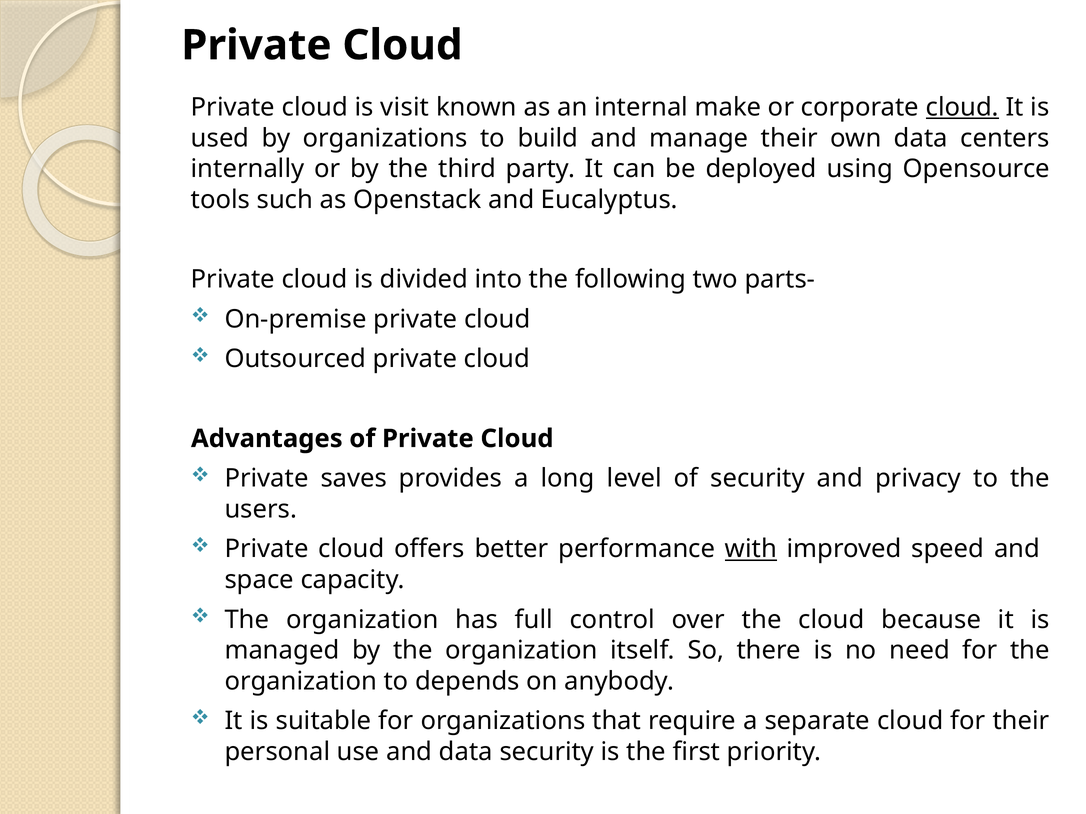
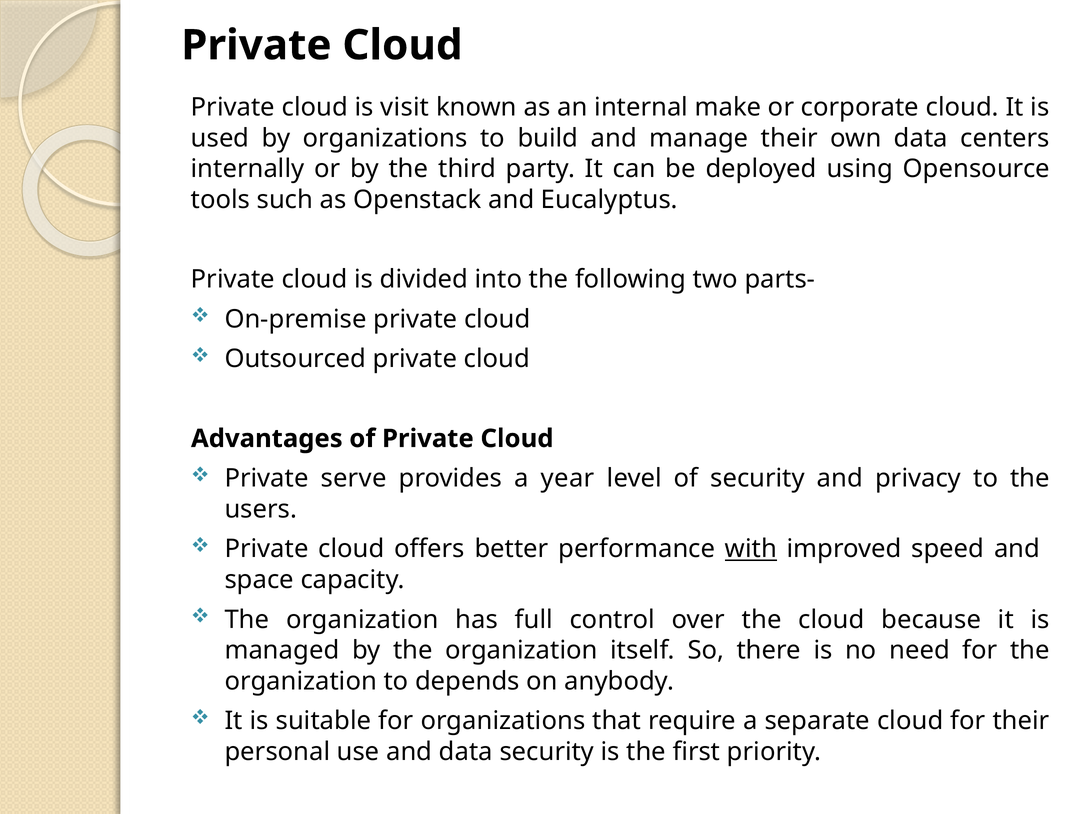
cloud at (962, 107) underline: present -> none
saves: saves -> serve
long: long -> year
